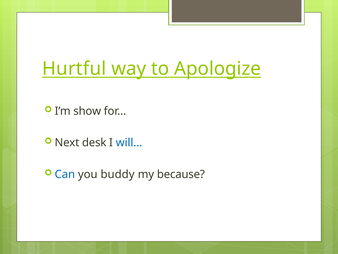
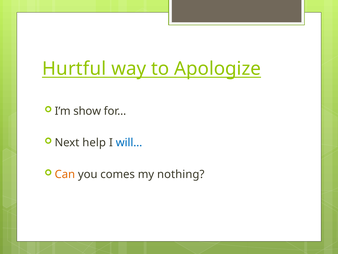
desk: desk -> help
Can colour: blue -> orange
buddy: buddy -> comes
because: because -> nothing
